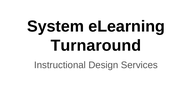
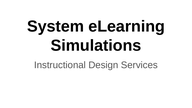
Turnaround: Turnaround -> Simulations
